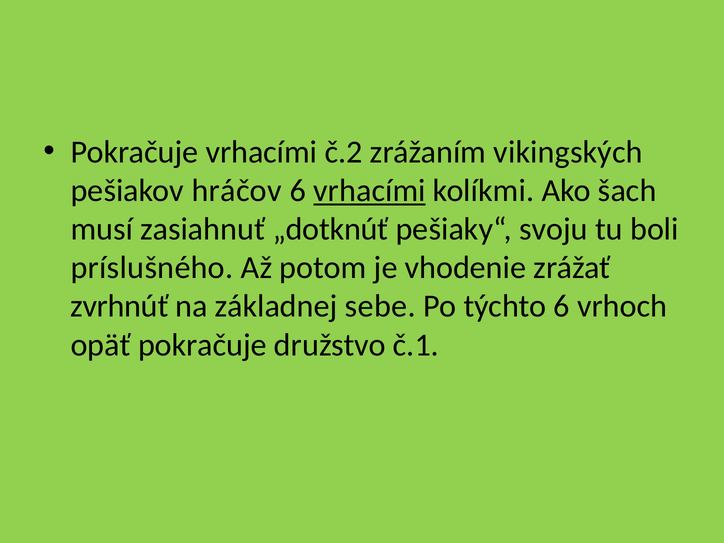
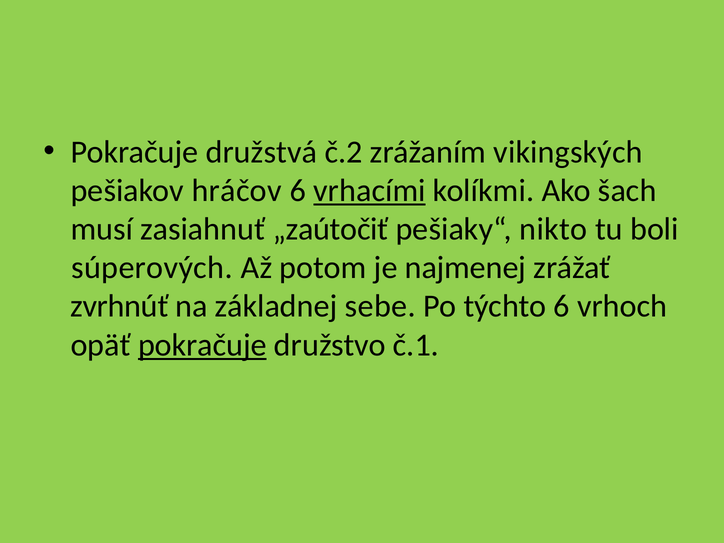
Pokračuje vrhacími: vrhacími -> družstvá
„dotknúť: „dotknúť -> „zaútočiť
svoju: svoju -> nikto
príslušného: príslušného -> súperových
vhodenie: vhodenie -> najmenej
pokračuje at (202, 345) underline: none -> present
